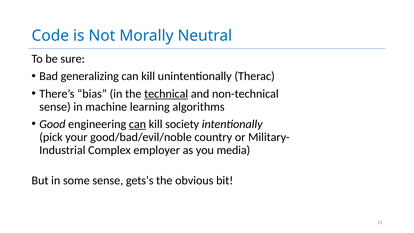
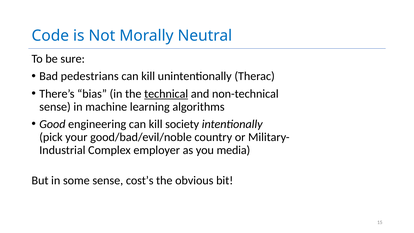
generalizing: generalizing -> pedestrians
can at (137, 124) underline: present -> none
gets’s: gets’s -> cost’s
